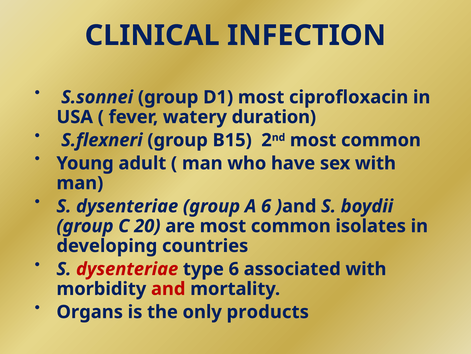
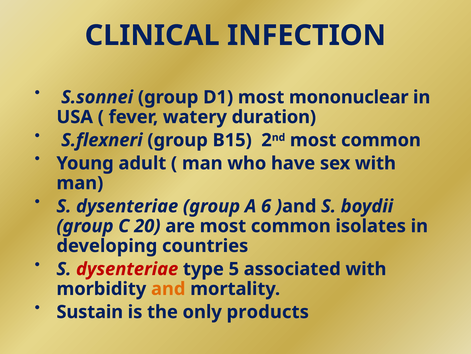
ciprofloxacin: ciprofloxacin -> mononuclear
type 6: 6 -> 5
and colour: red -> orange
Organs: Organs -> Sustain
